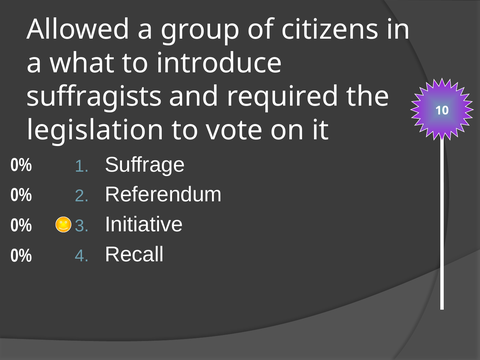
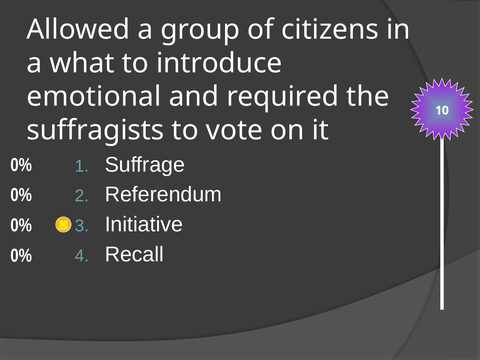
suffragists: suffragists -> emotional
legislation: legislation -> suffragists
